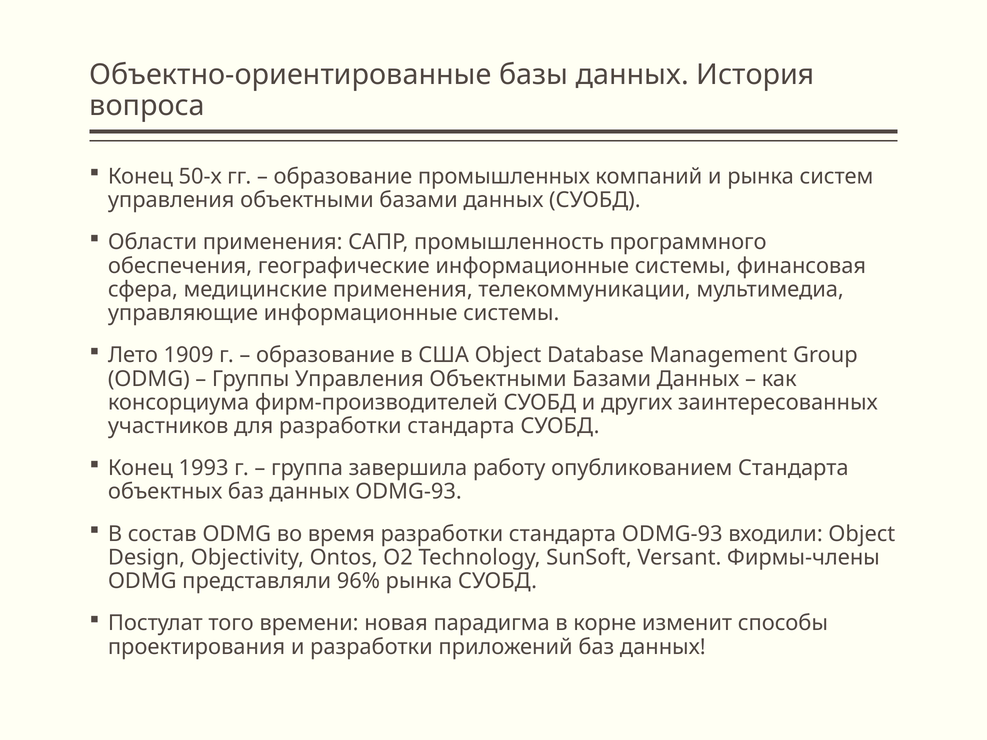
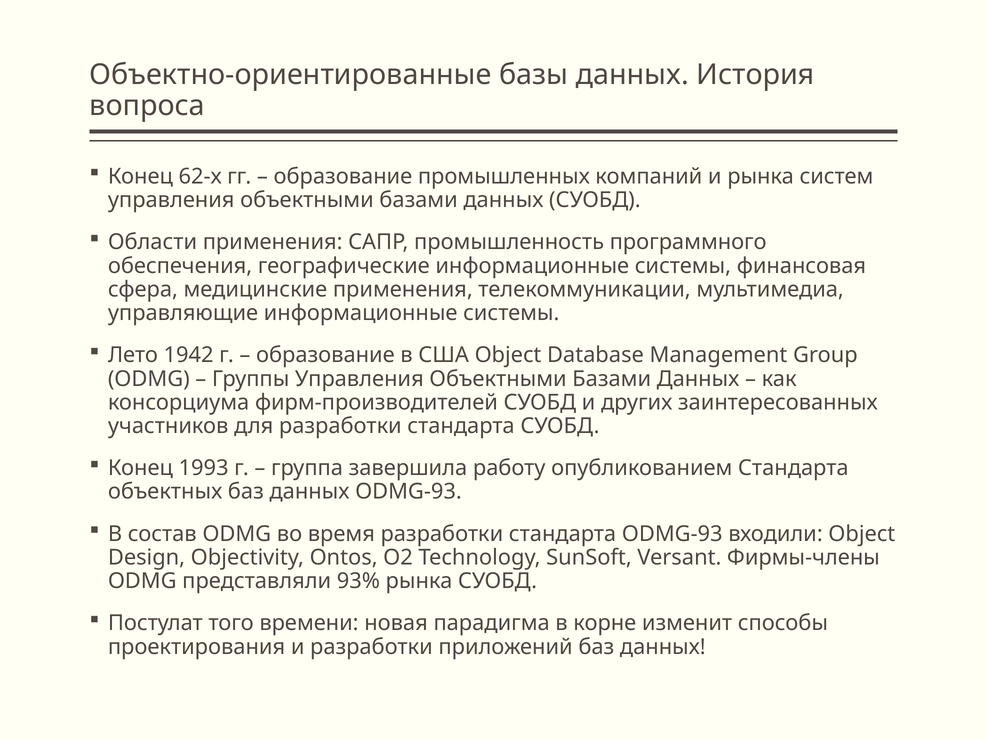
50-х: 50-х -> 62-х
1909: 1909 -> 1942
96%: 96% -> 93%
